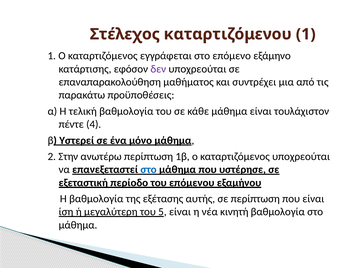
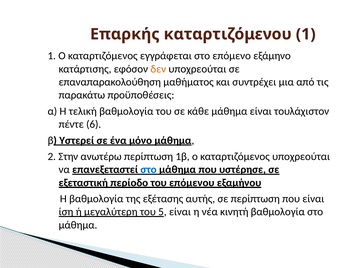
Στέλεχος: Στέλεχος -> Επαρκής
δεν colour: purple -> orange
4: 4 -> 6
